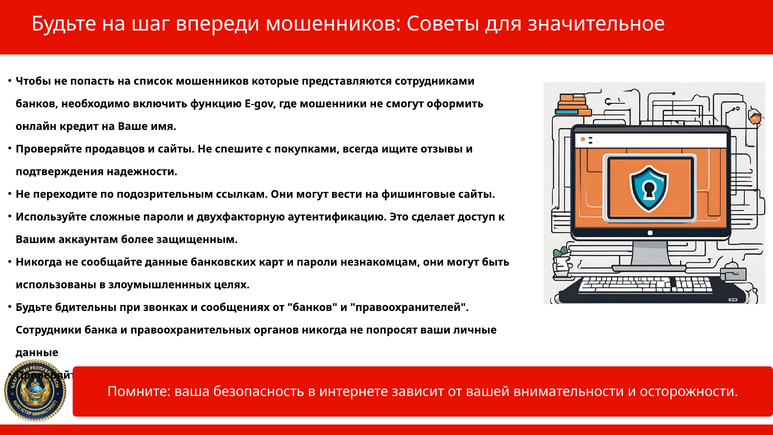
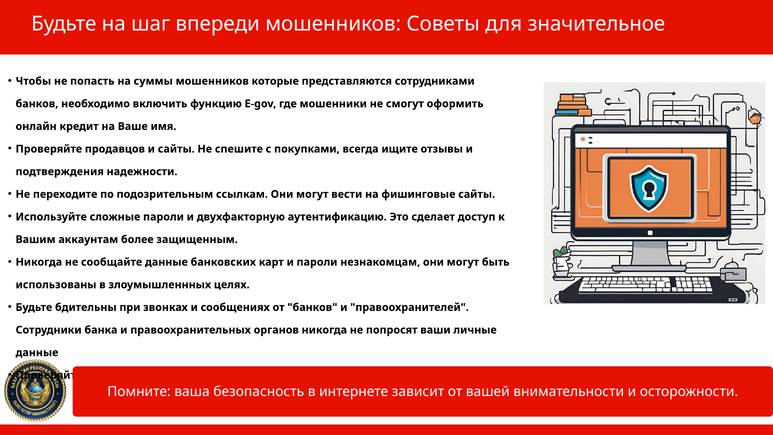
список: список -> суммы
